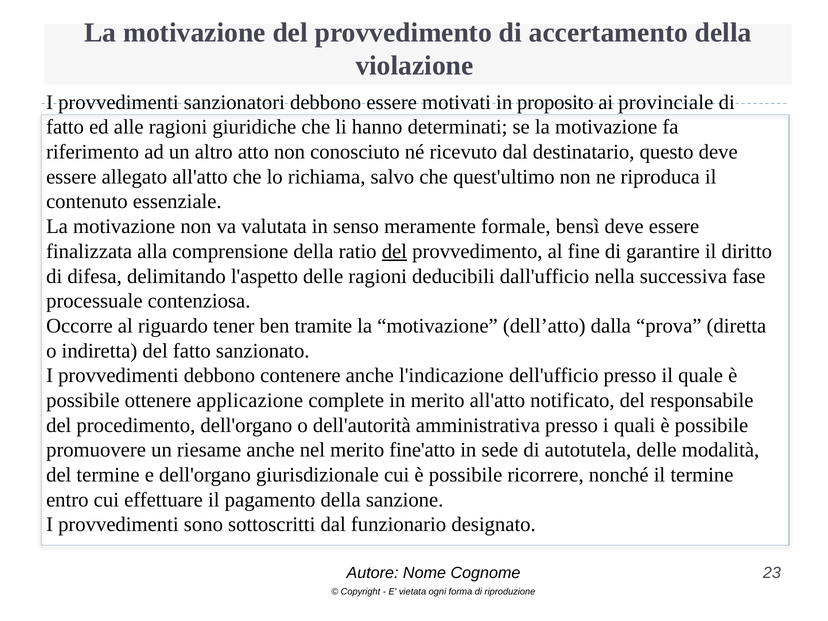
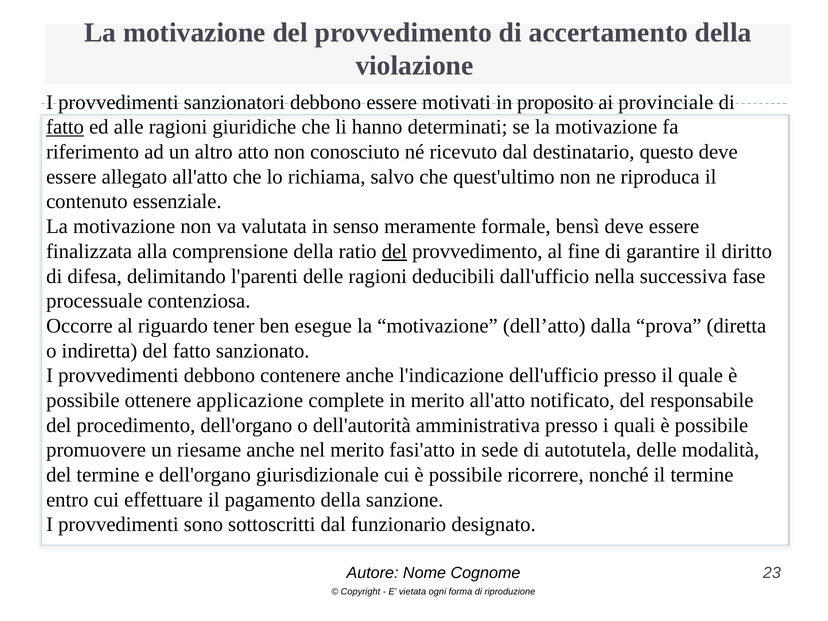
fatto at (65, 127) underline: none -> present
l'aspetto: l'aspetto -> l'parenti
tramite: tramite -> esegue
fine'atto: fine'atto -> fasi'atto
